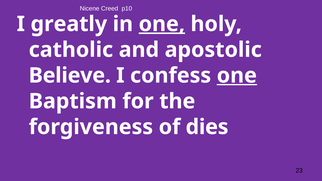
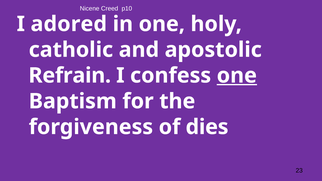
greatly: greatly -> adored
one at (162, 24) underline: present -> none
Believe: Believe -> Refrain
